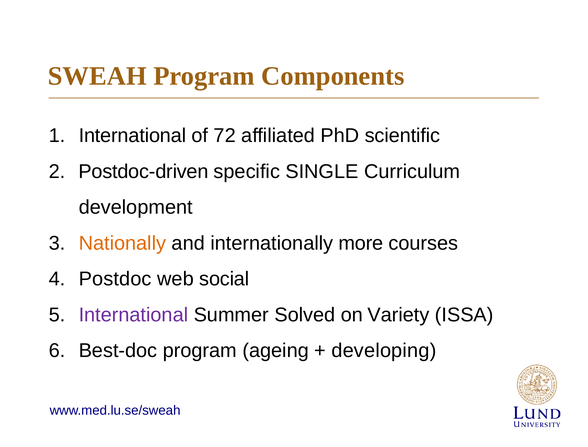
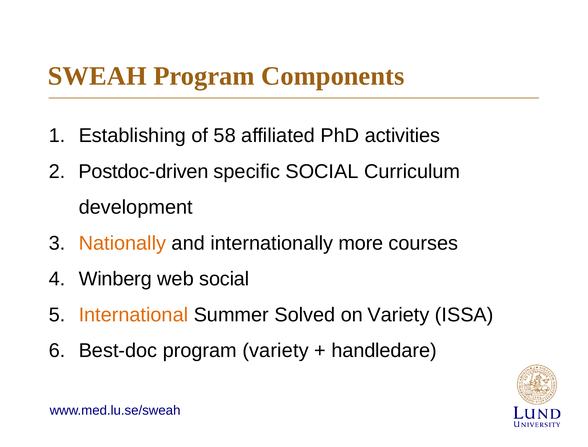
International at (132, 136): International -> Establishing
72: 72 -> 58
scientific: scientific -> activities
specific SINGLE: SINGLE -> SOCIAL
Postdoc: Postdoc -> Winberg
International at (133, 315) colour: purple -> orange
program ageing: ageing -> variety
developing: developing -> handledare
